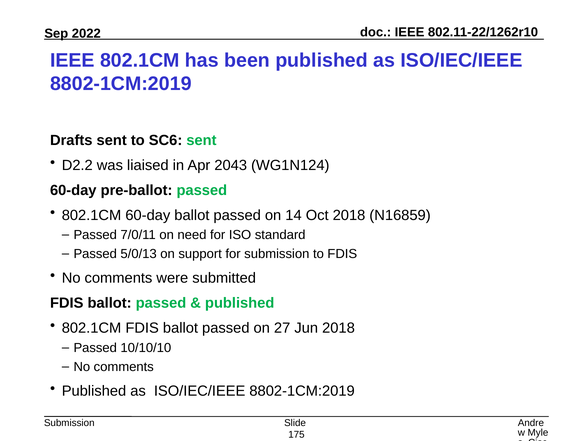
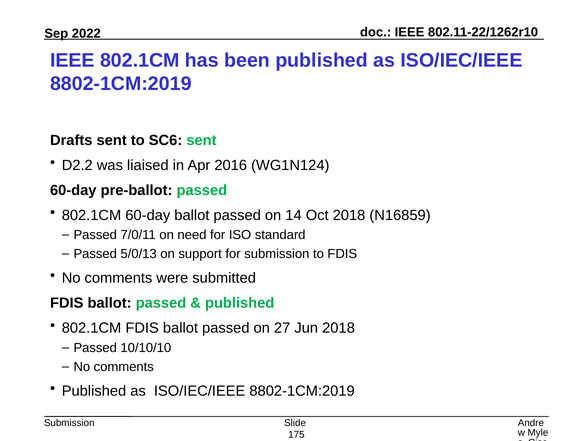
2043: 2043 -> 2016
